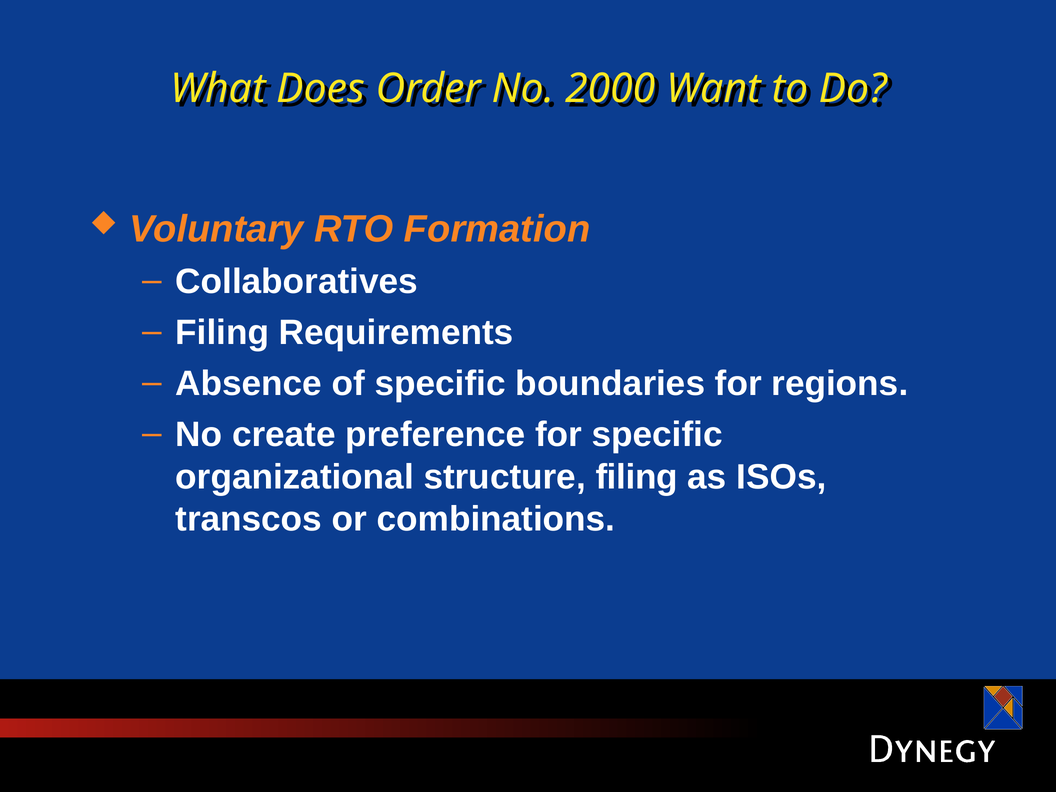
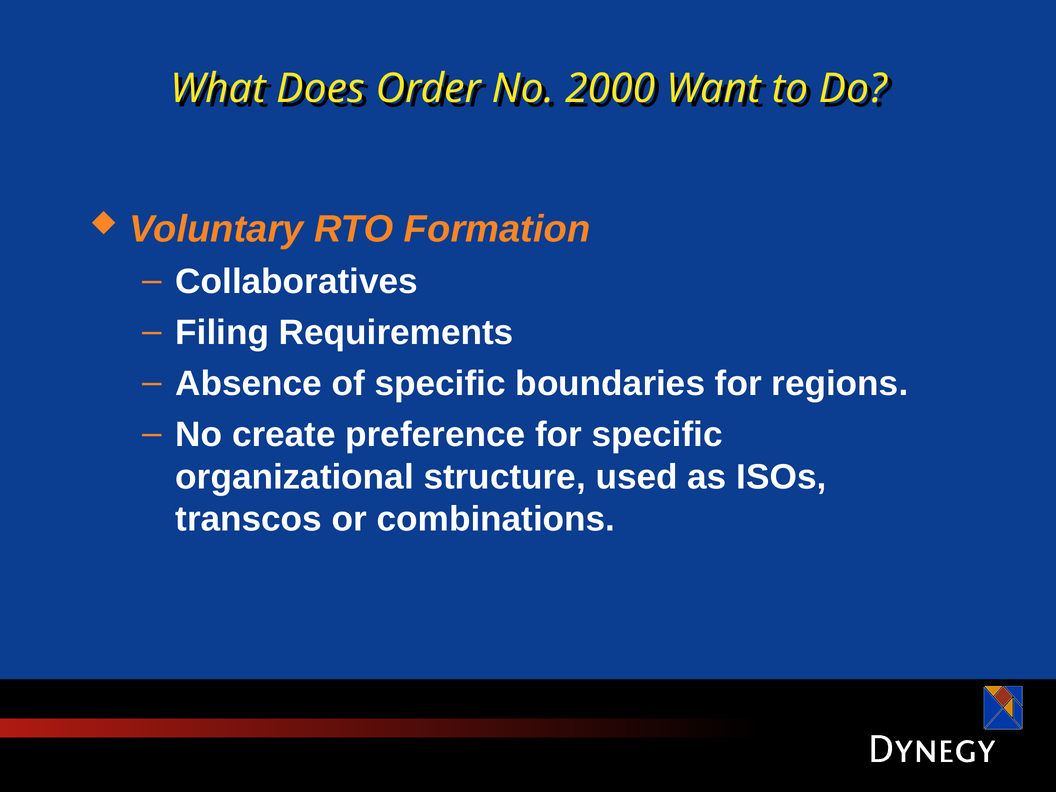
structure filing: filing -> used
